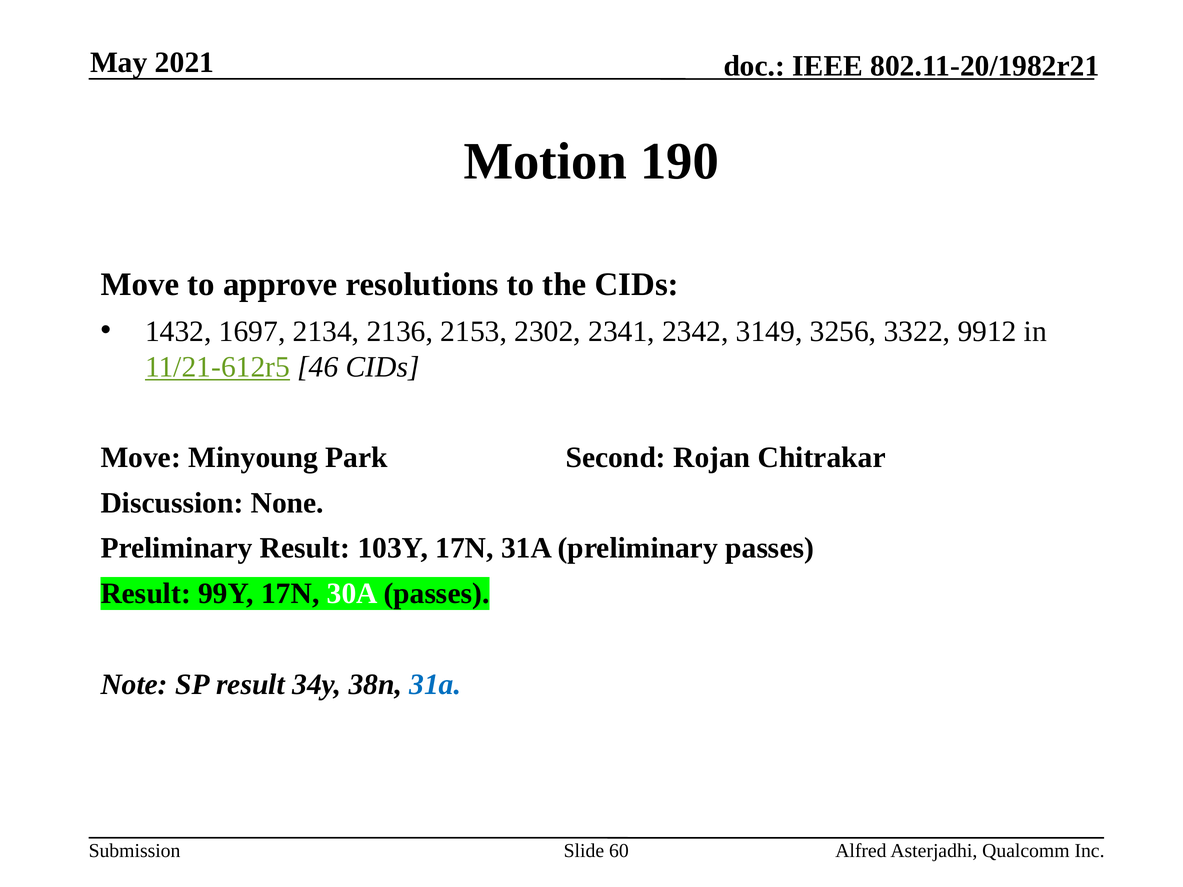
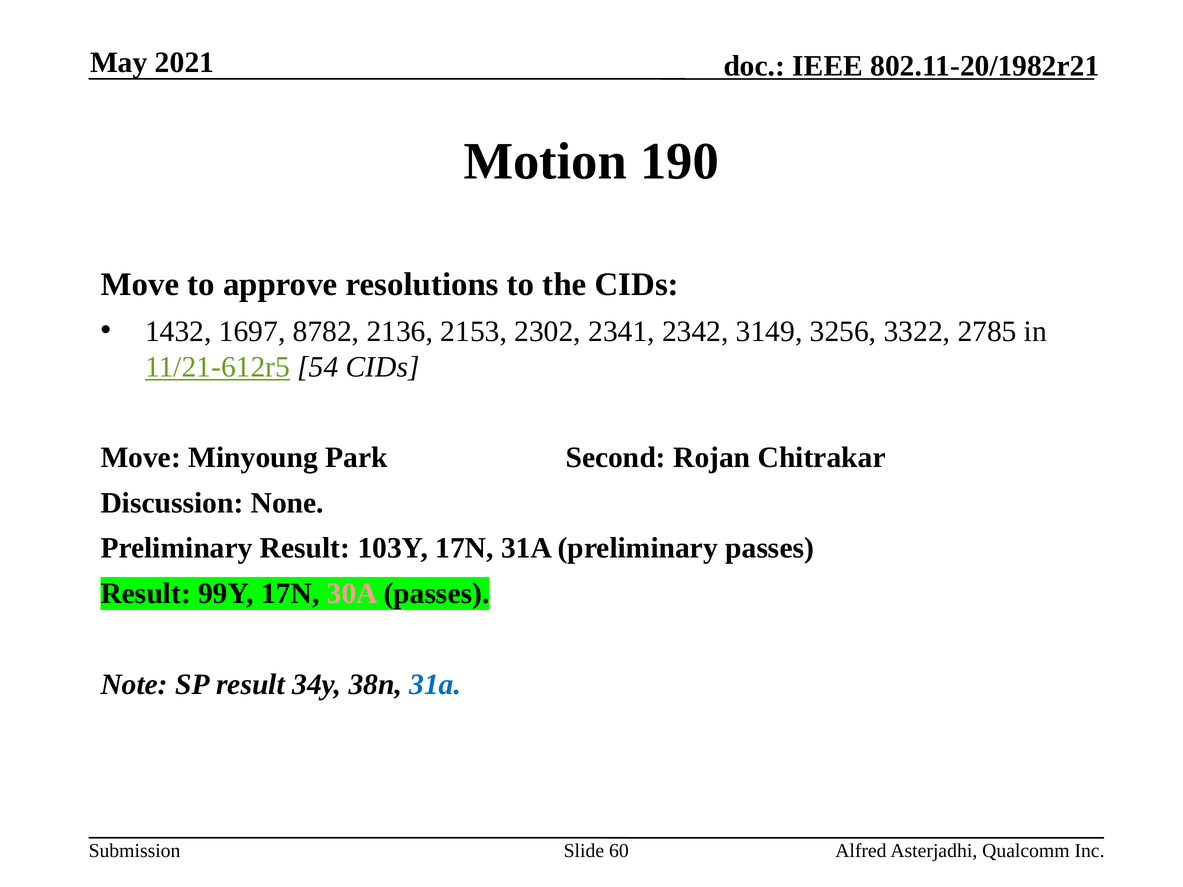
2134: 2134 -> 8782
9912: 9912 -> 2785
46: 46 -> 54
30A colour: white -> pink
